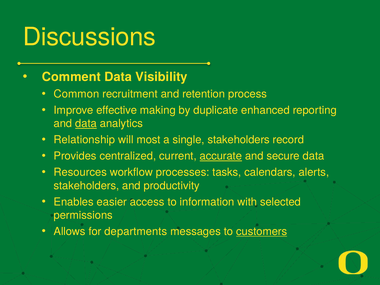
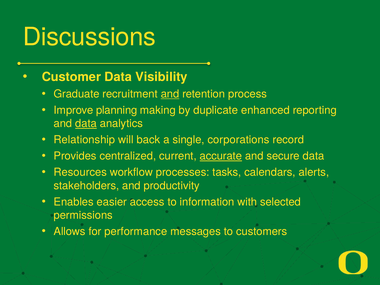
Comment: Comment -> Customer
Common: Common -> Graduate
and at (170, 94) underline: none -> present
effective: effective -> planning
most: most -> back
single stakeholders: stakeholders -> corporations
departments: departments -> performance
customers underline: present -> none
